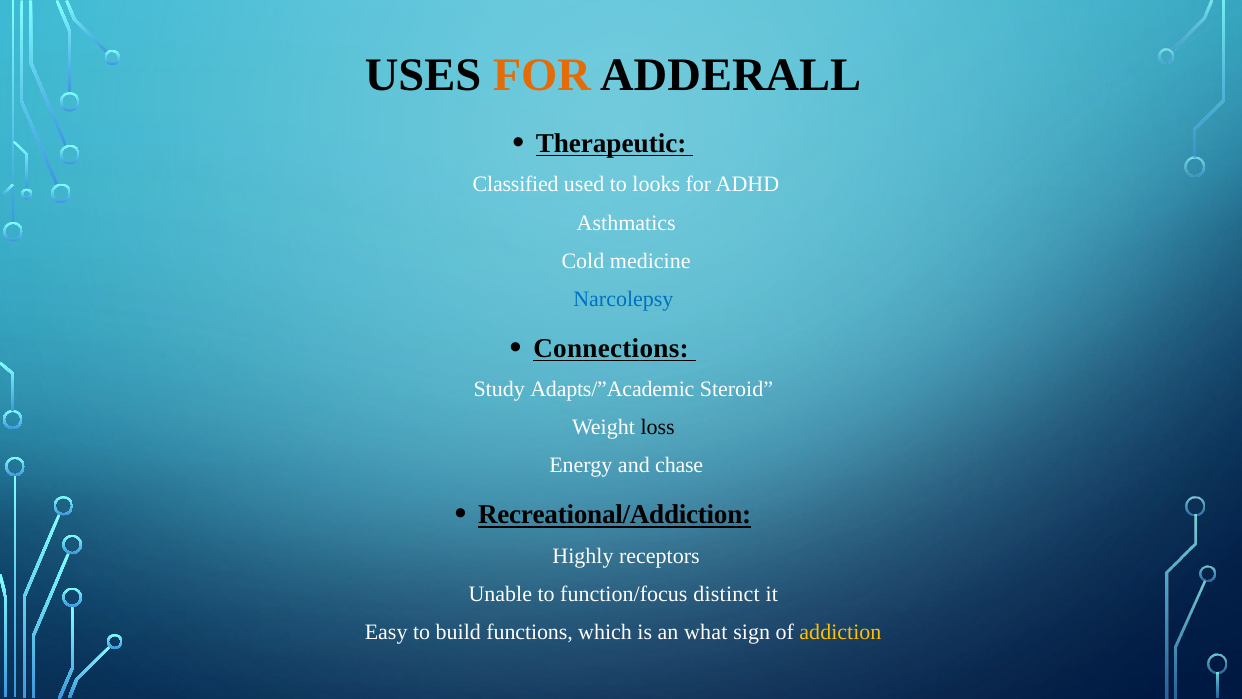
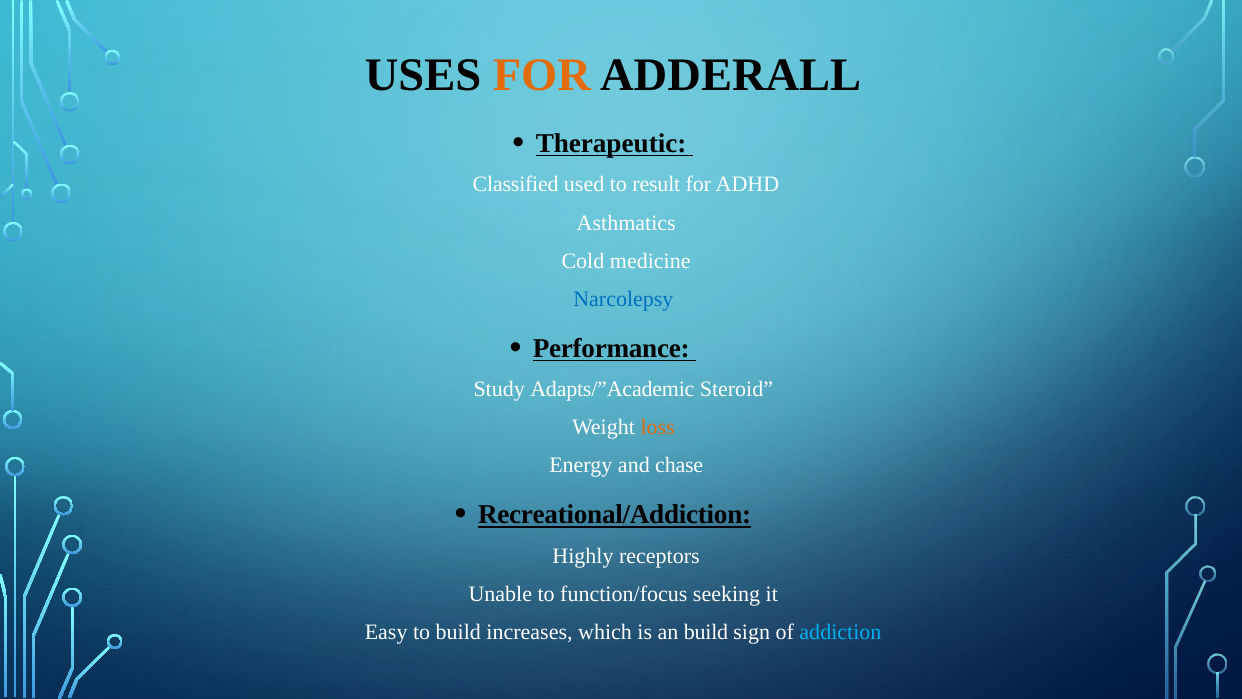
looks: looks -> result
Connections: Connections -> Performance
loss colour: black -> orange
distinct: distinct -> seeking
functions: functions -> increases
an what: what -> build
addiction colour: yellow -> light blue
